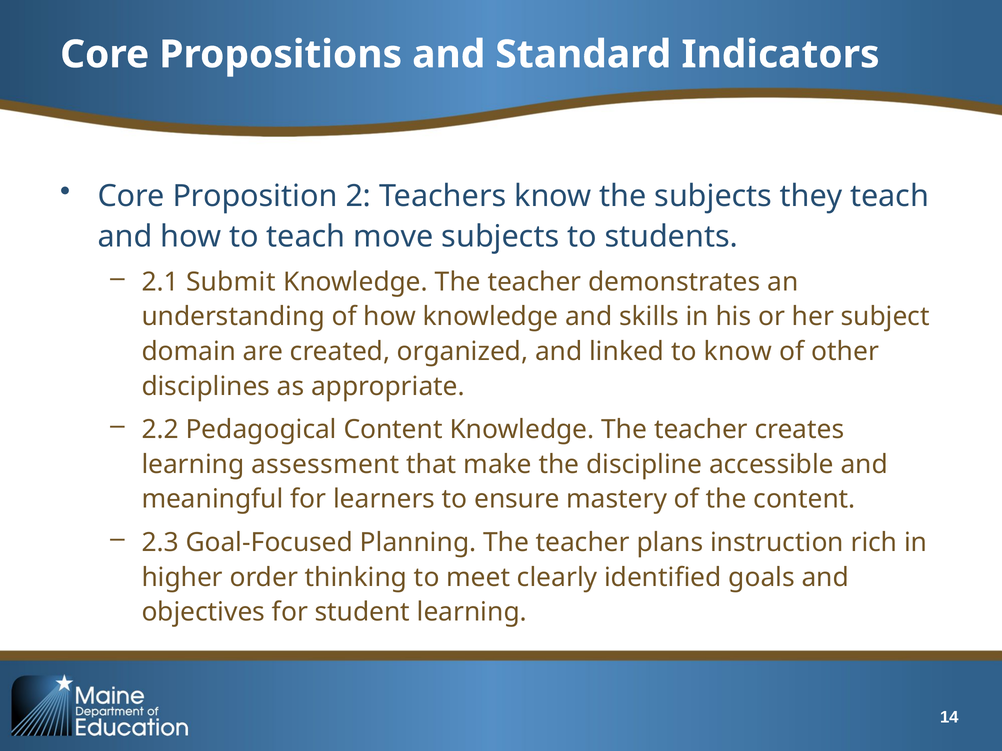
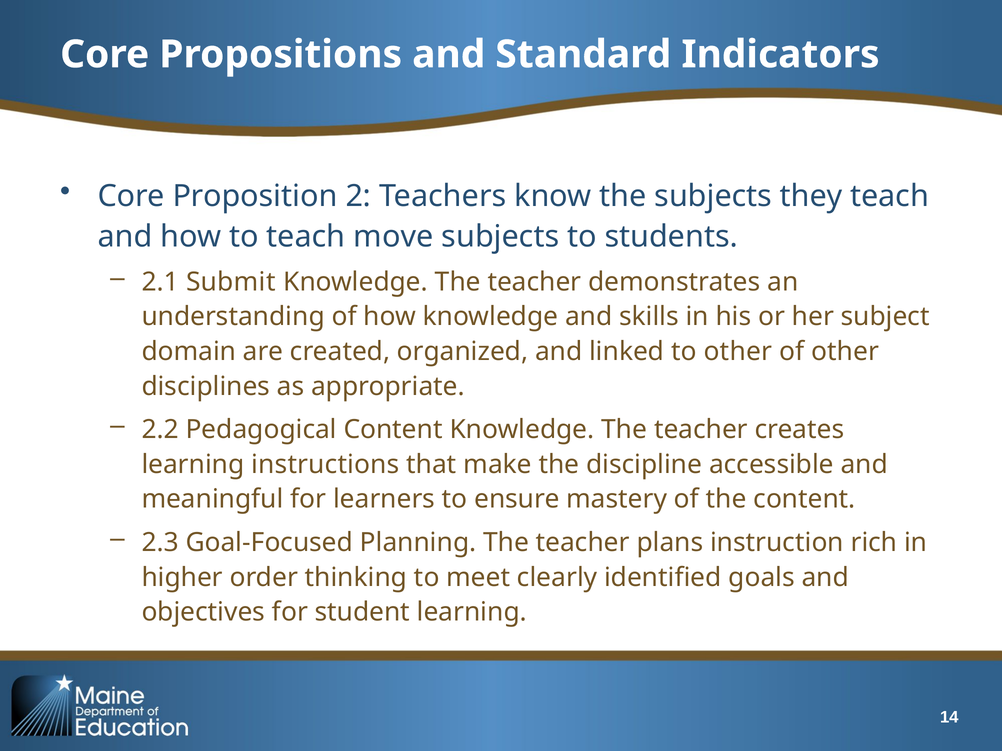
to know: know -> other
assessment: assessment -> instructions
